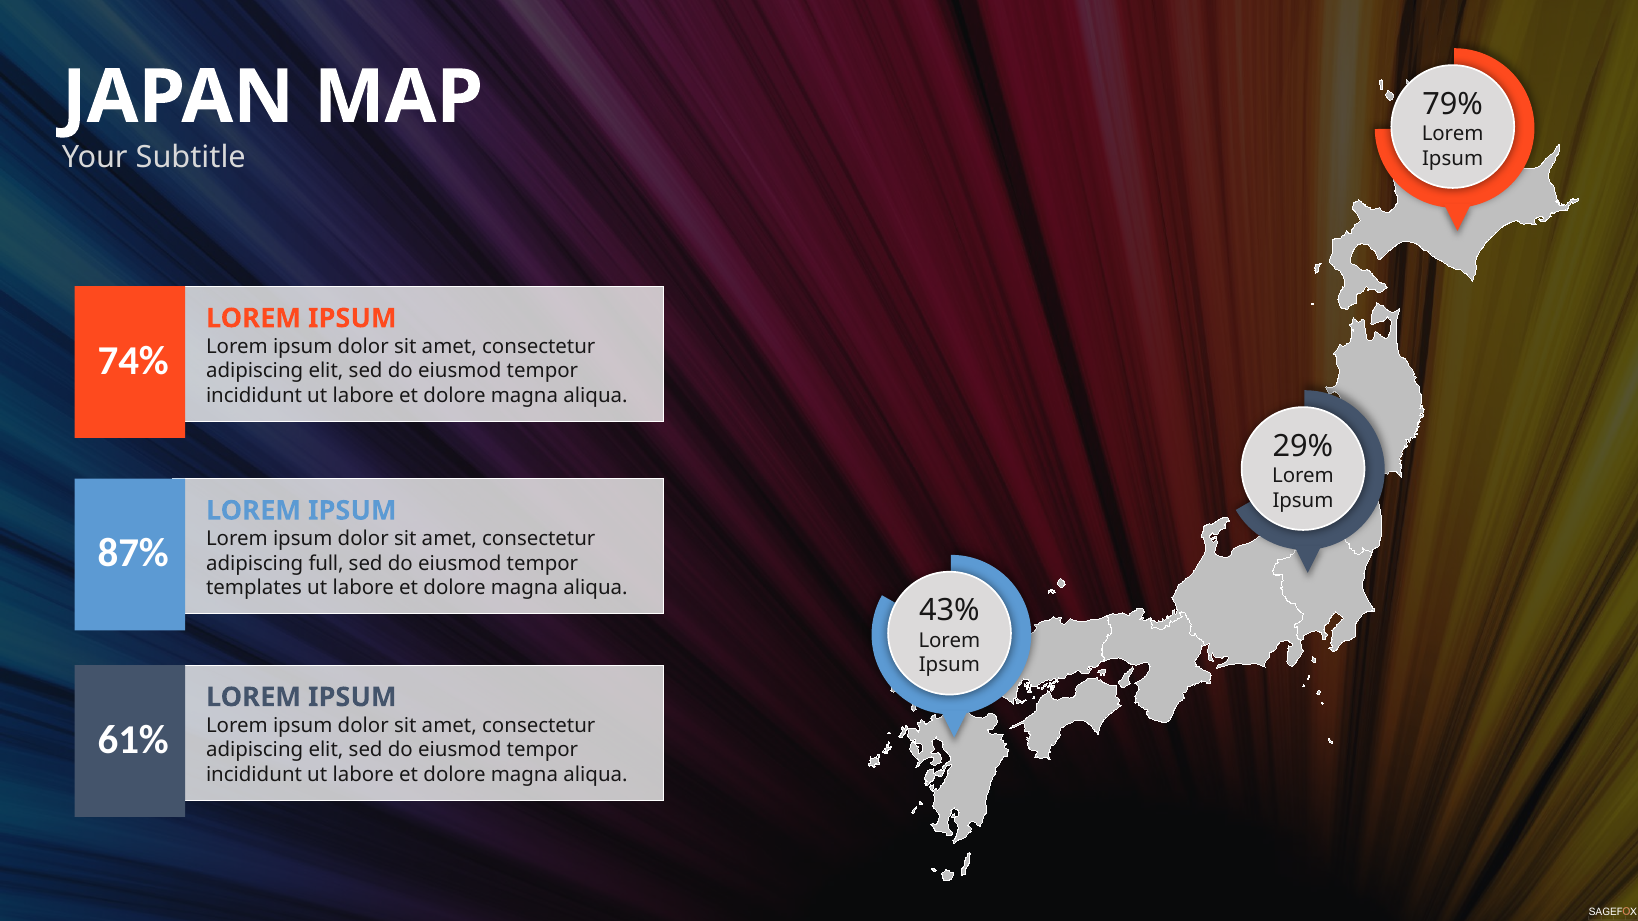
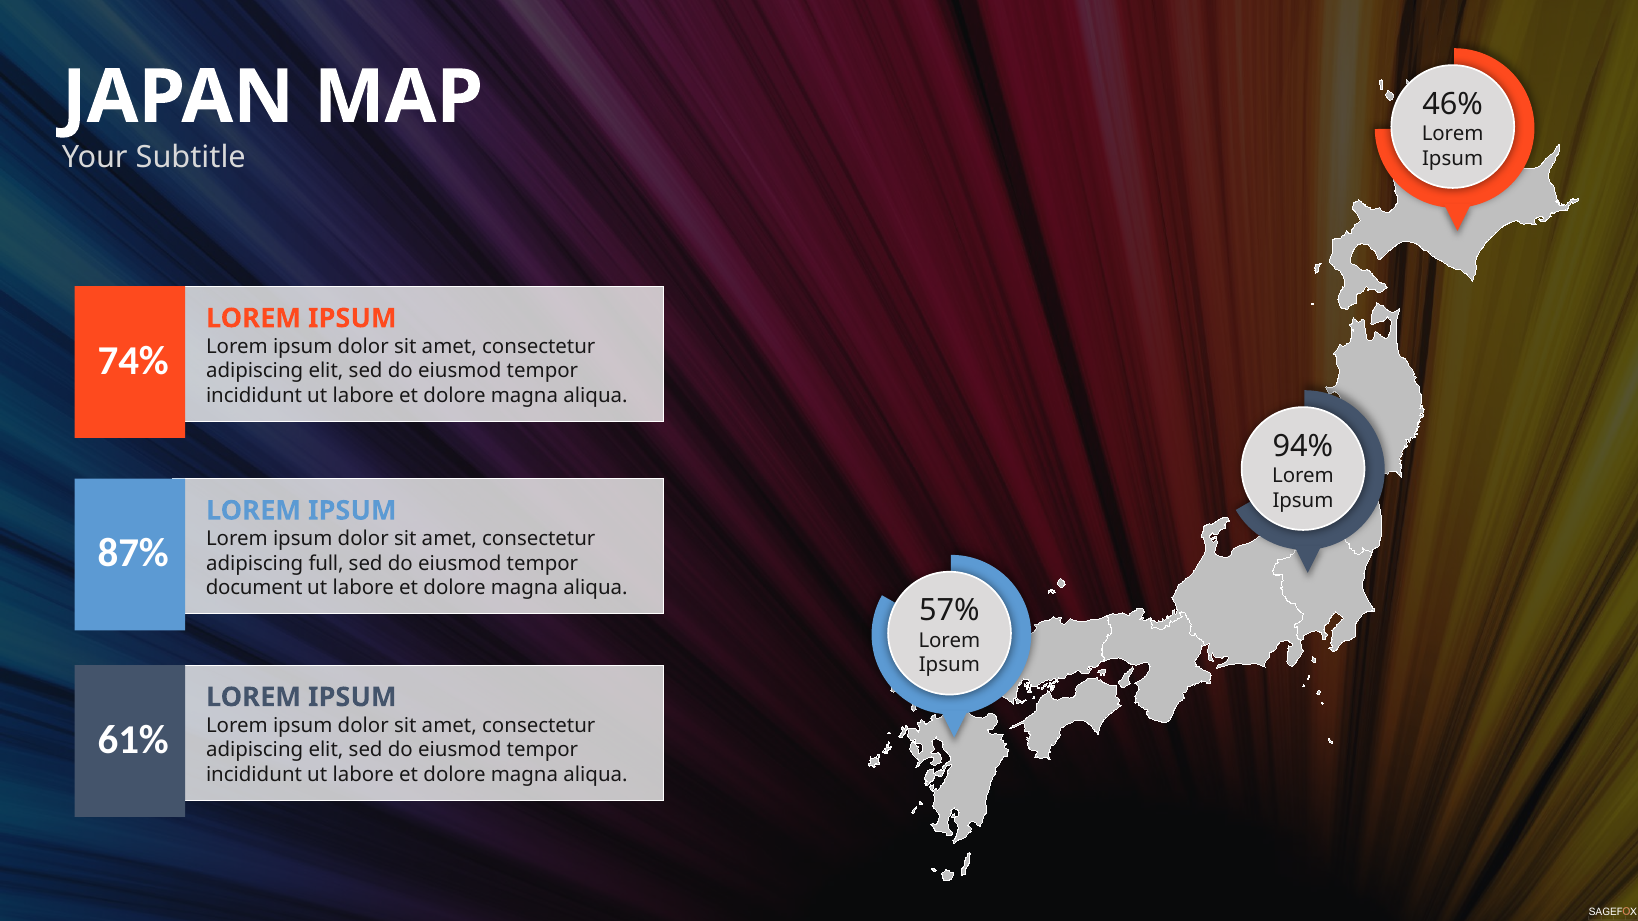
79%: 79% -> 46%
29%: 29% -> 94%
templates: templates -> document
43%: 43% -> 57%
